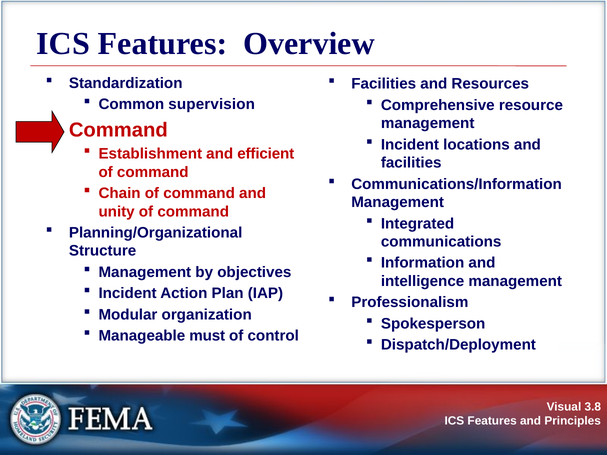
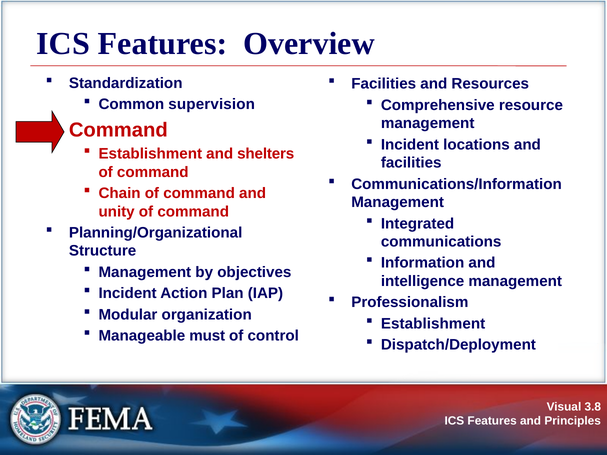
efficient: efficient -> shelters
Spokesperson at (433, 324): Spokesperson -> Establishment
